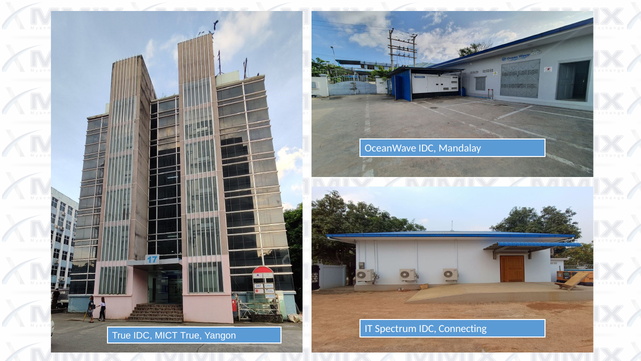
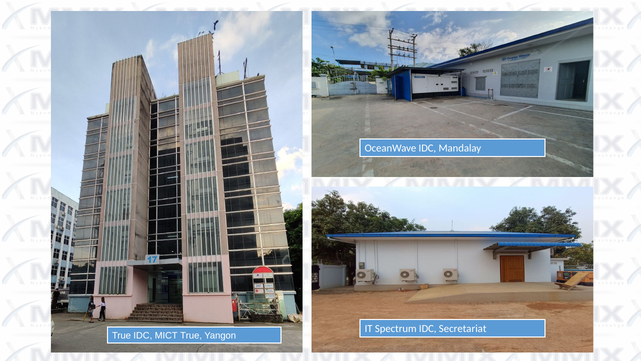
Connecting: Connecting -> Secretariat
